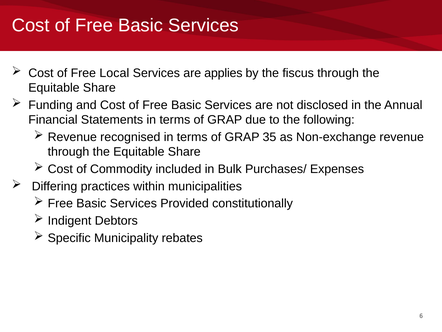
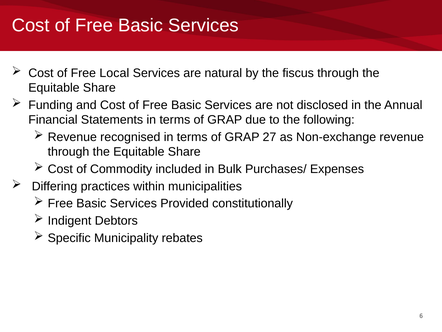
applies: applies -> natural
35: 35 -> 27
